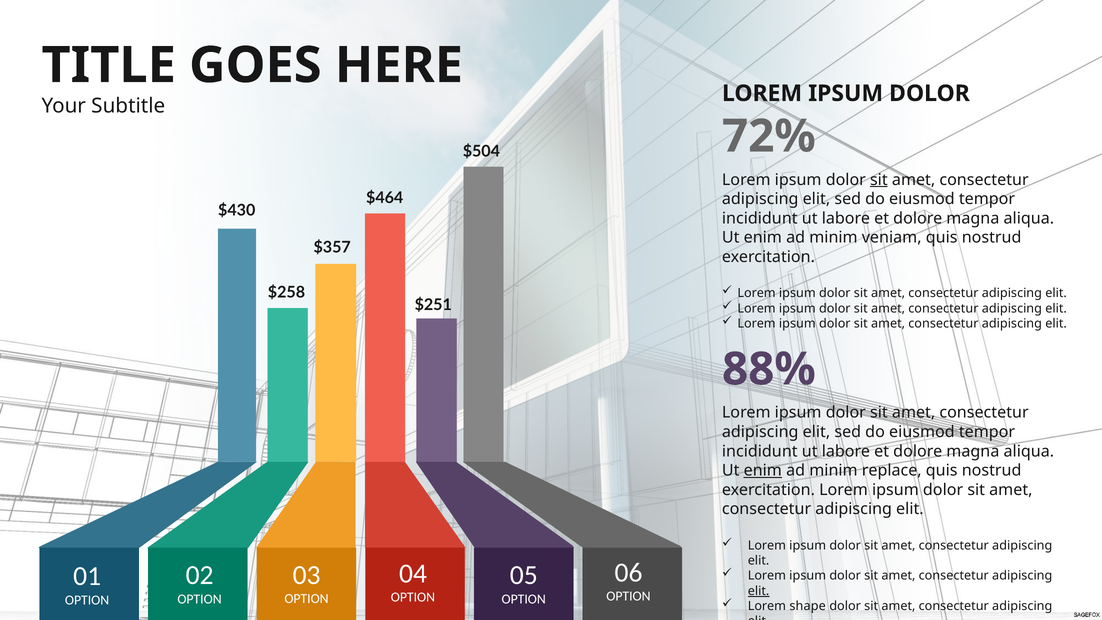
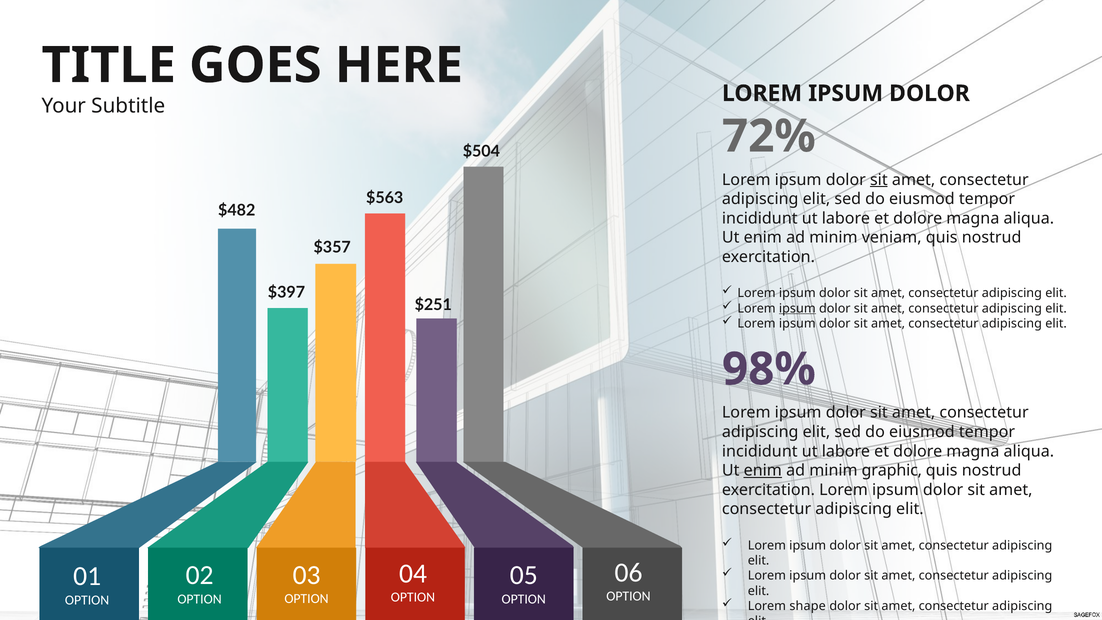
$464: $464 -> $563
$430: $430 -> $482
$258: $258 -> $397
ipsum at (797, 308) underline: none -> present
88%: 88% -> 98%
replace: replace -> graphic
elit at (759, 591) underline: present -> none
